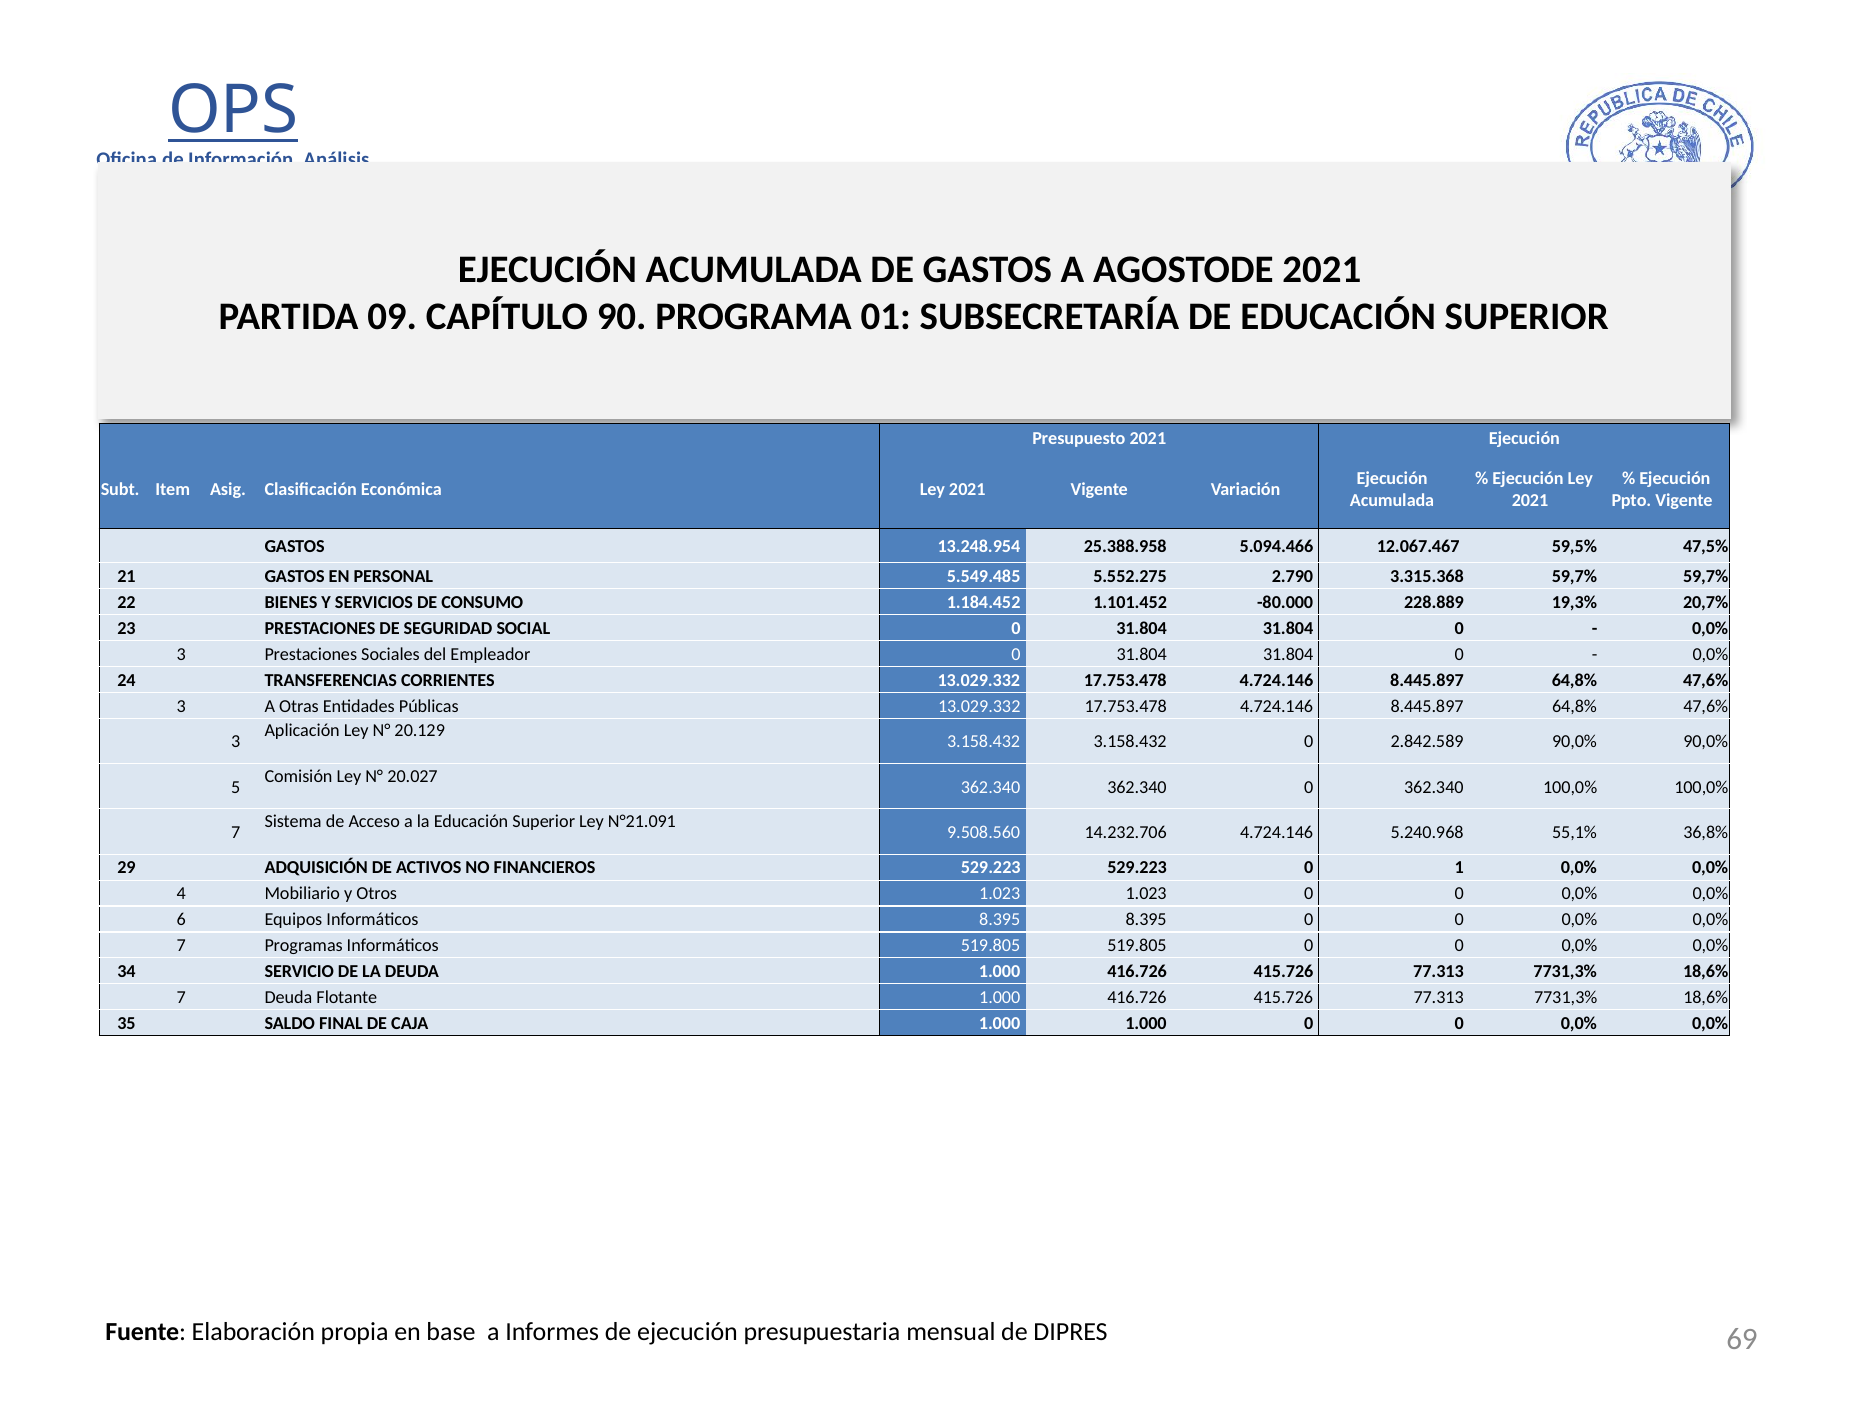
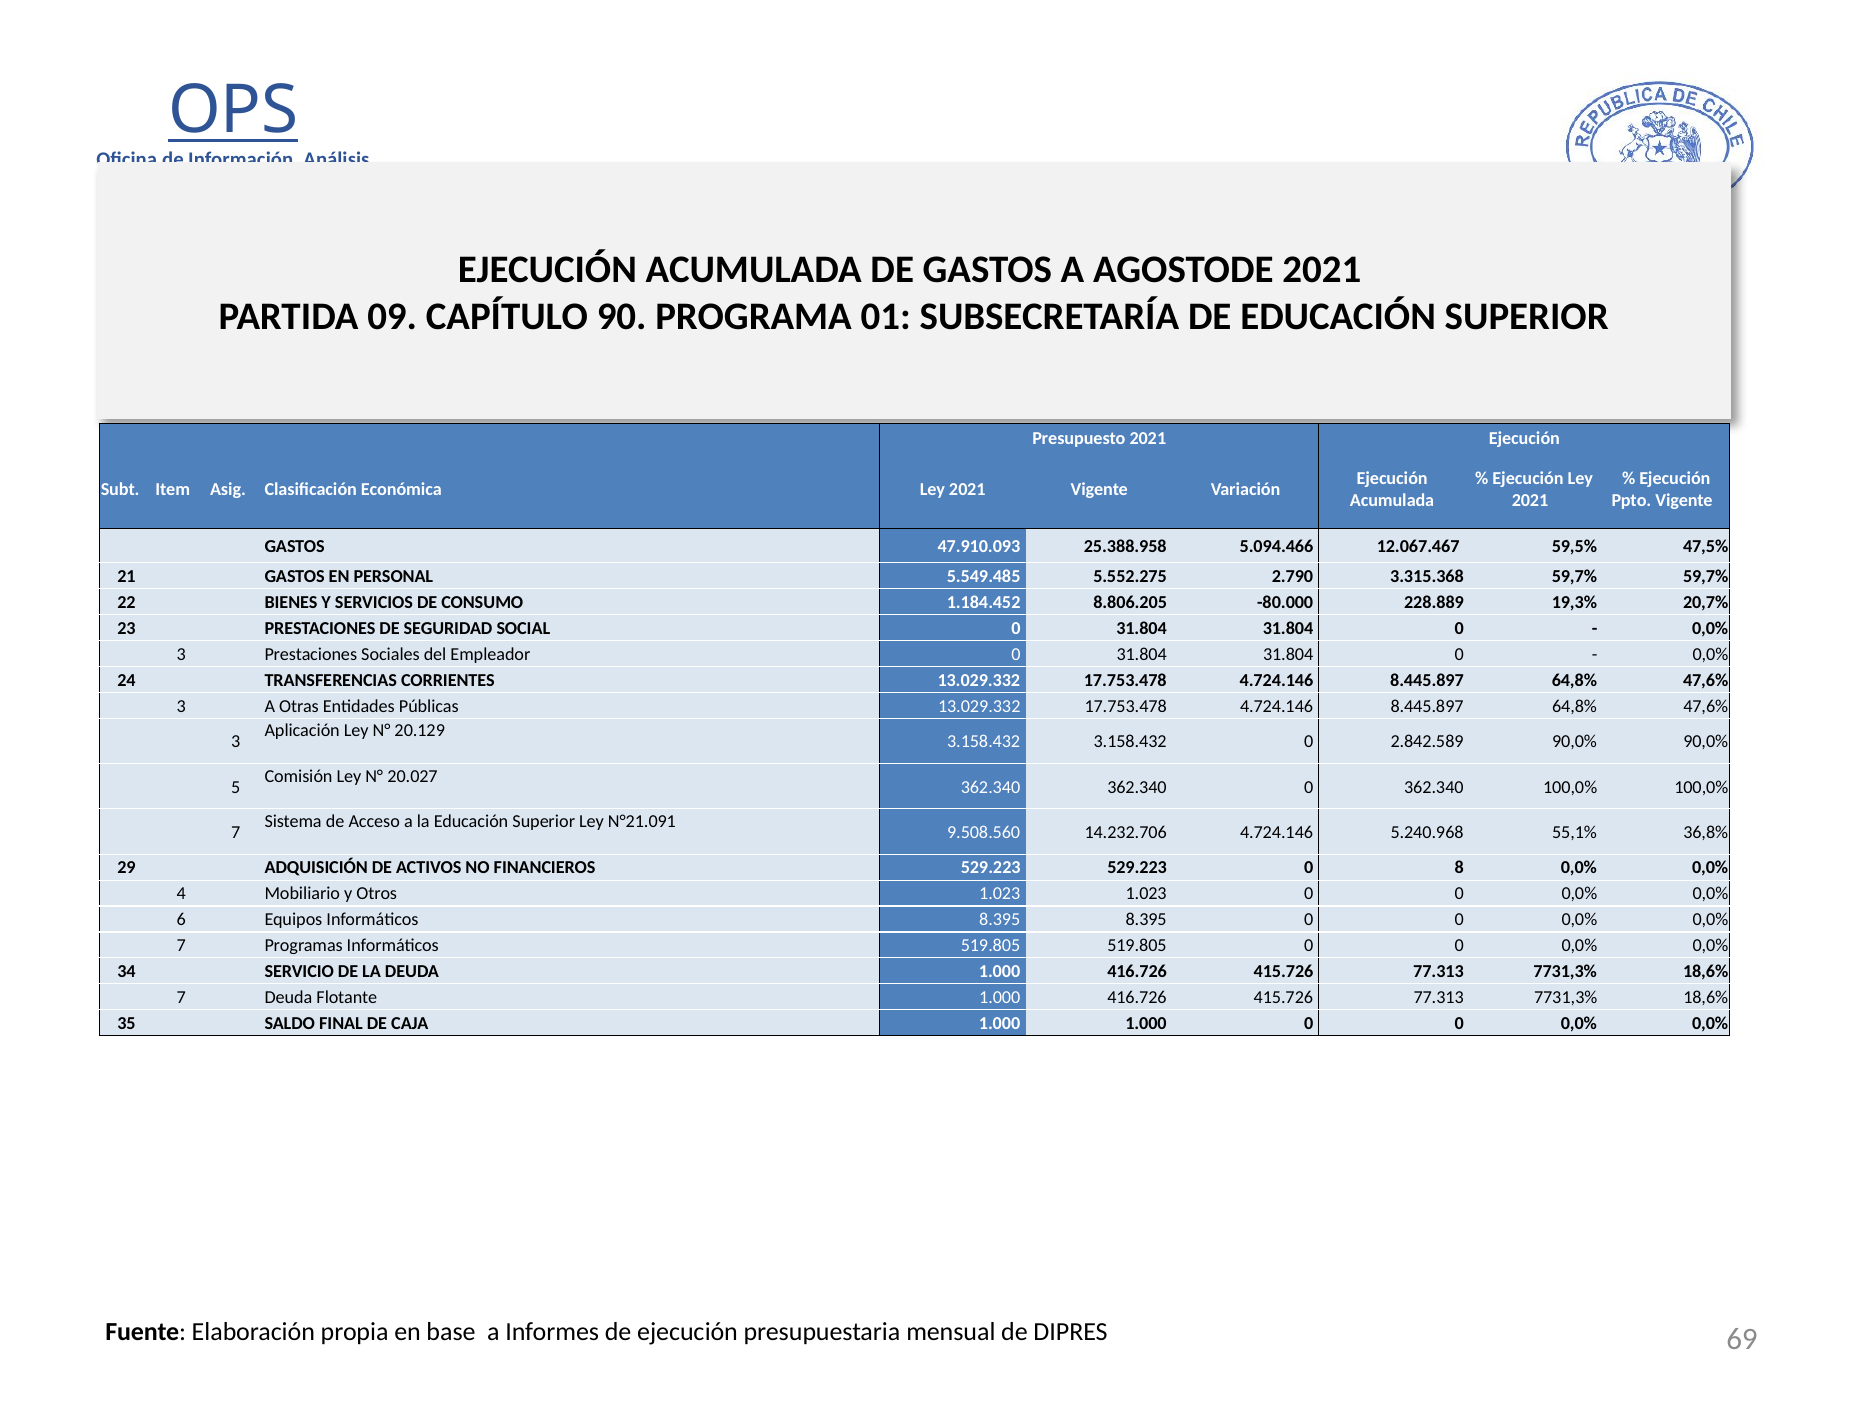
13.248.954: 13.248.954 -> 47.910.093
1.101.452: 1.101.452 -> 8.806.205
1: 1 -> 8
